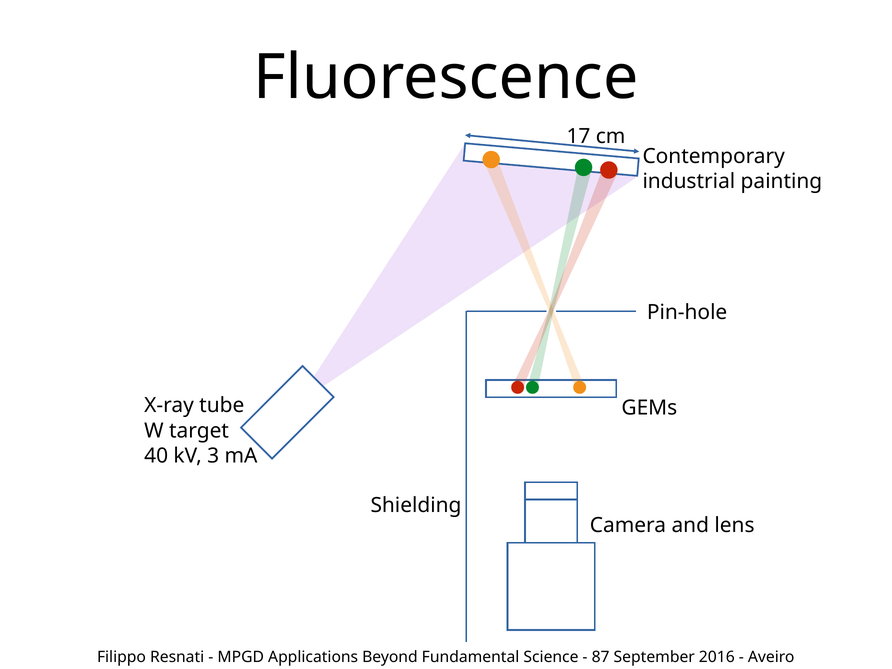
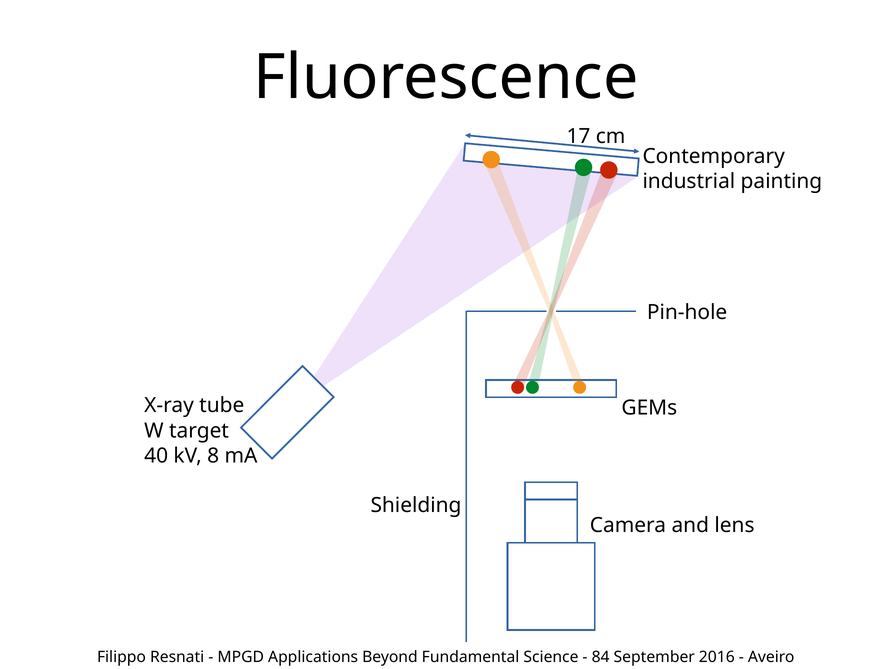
3: 3 -> 8
87: 87 -> 84
